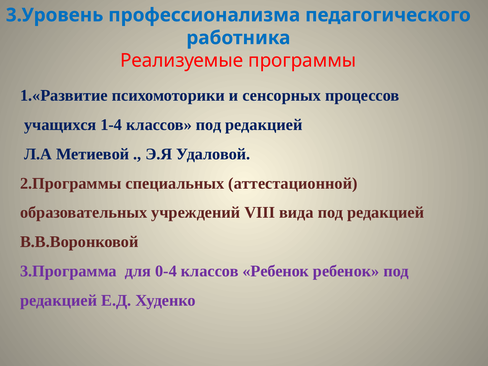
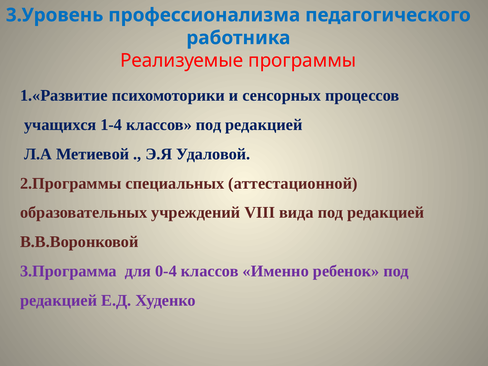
классов Ребенок: Ребенок -> Именно
